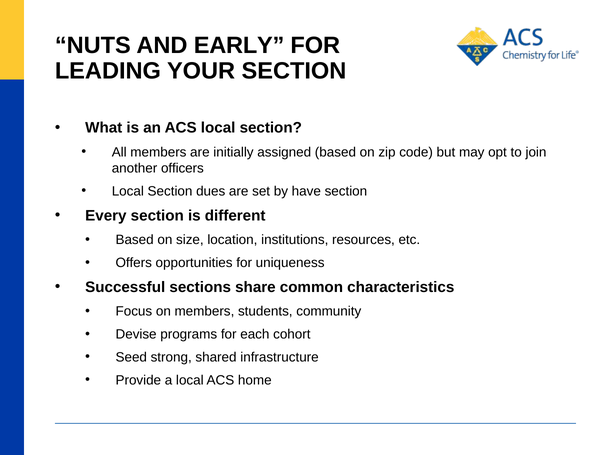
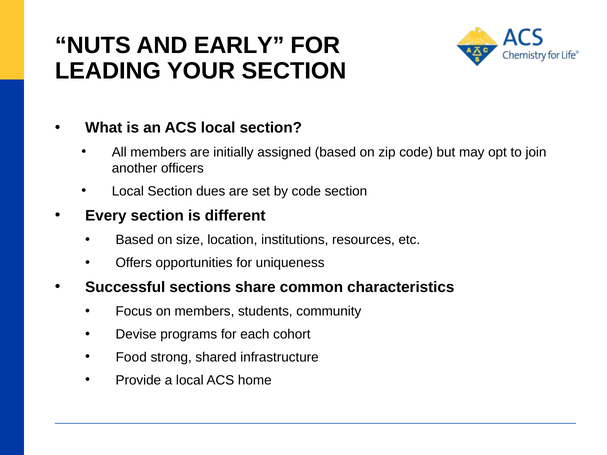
by have: have -> code
Seed: Seed -> Food
